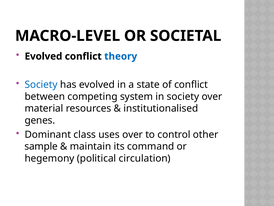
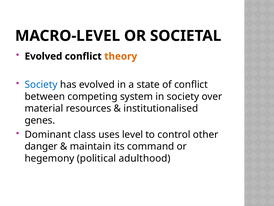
theory colour: blue -> orange
uses over: over -> level
sample: sample -> danger
circulation: circulation -> adulthood
